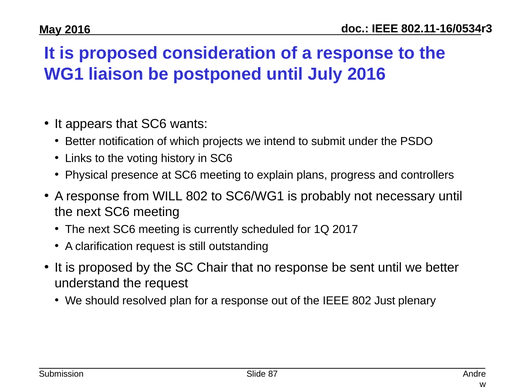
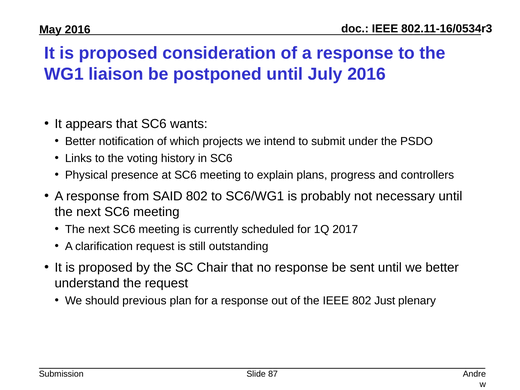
WILL: WILL -> SAID
resolved: resolved -> previous
